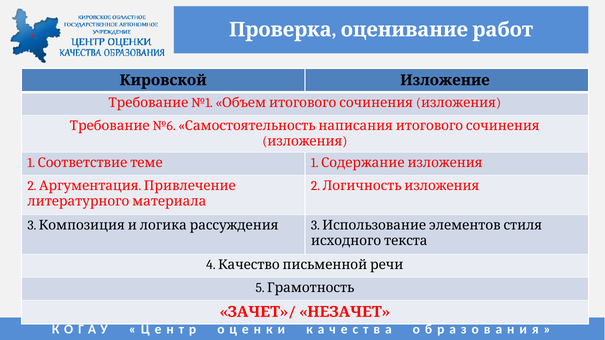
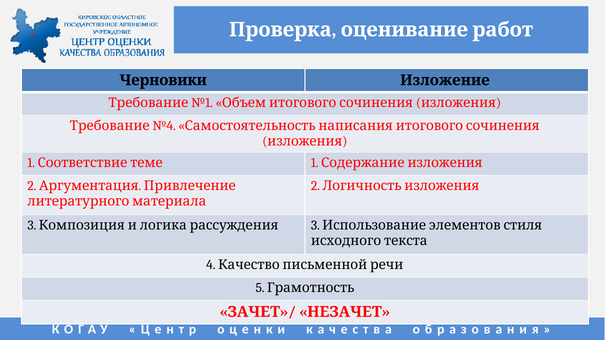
Кировской: Кировской -> Черновики
№6: №6 -> №4
